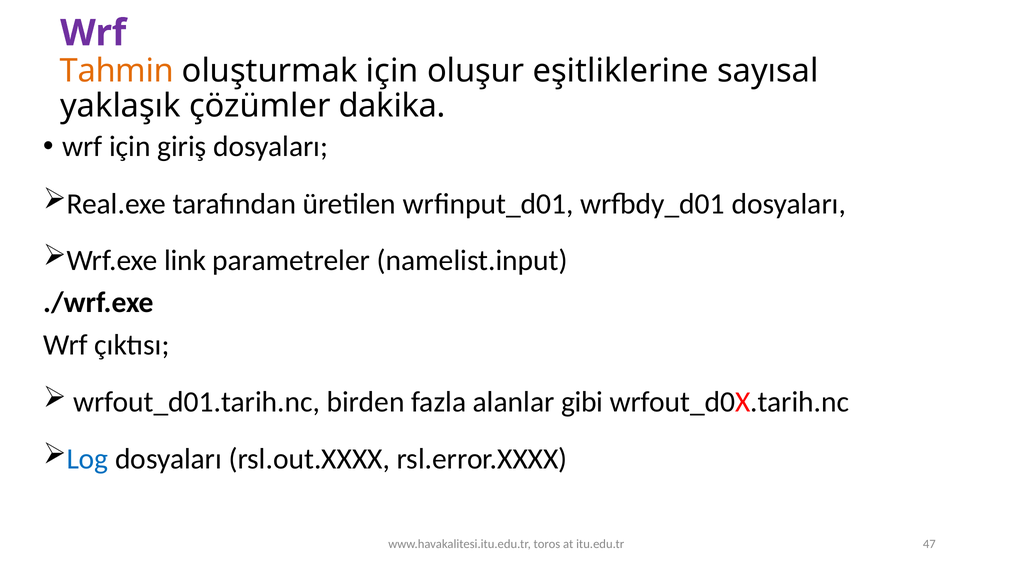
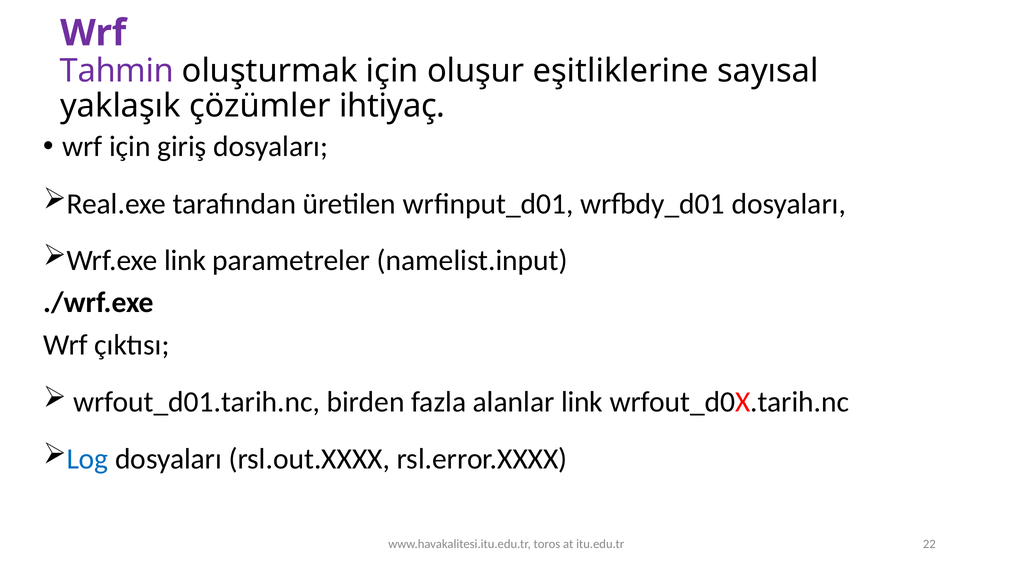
Tahmin colour: orange -> purple
dakika: dakika -> ihtiyaç
alanlar gibi: gibi -> link
47: 47 -> 22
